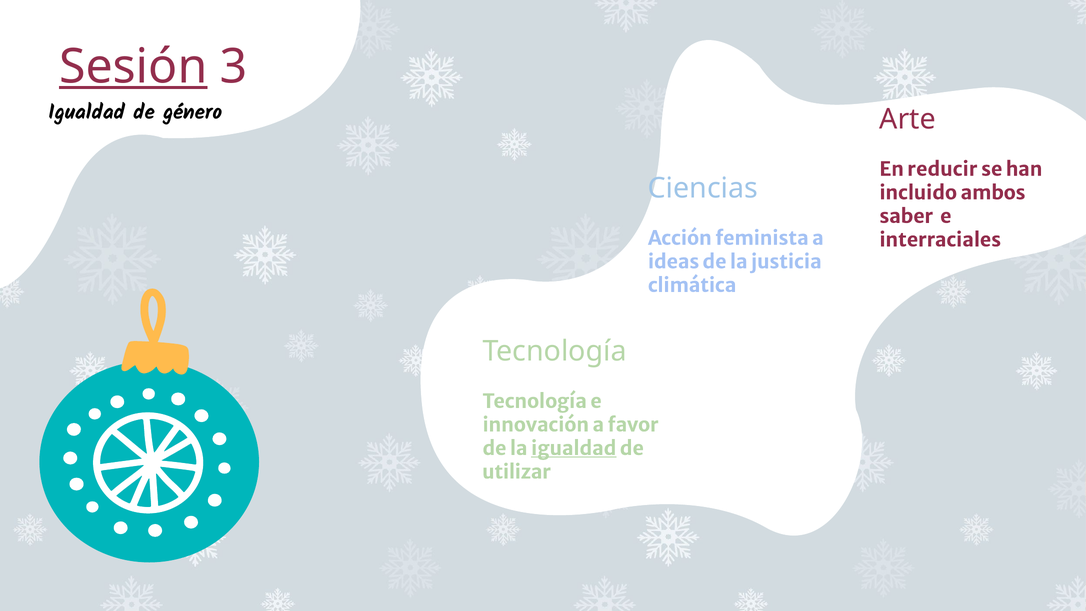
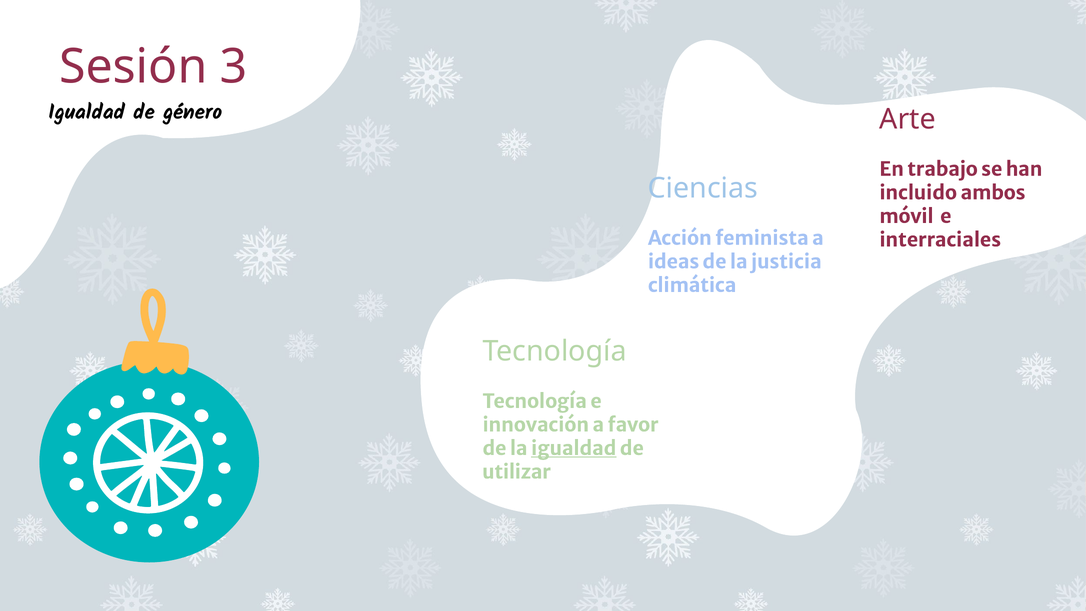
Sesión underline: present -> none
reducir: reducir -> trabajo
saber: saber -> móvil
